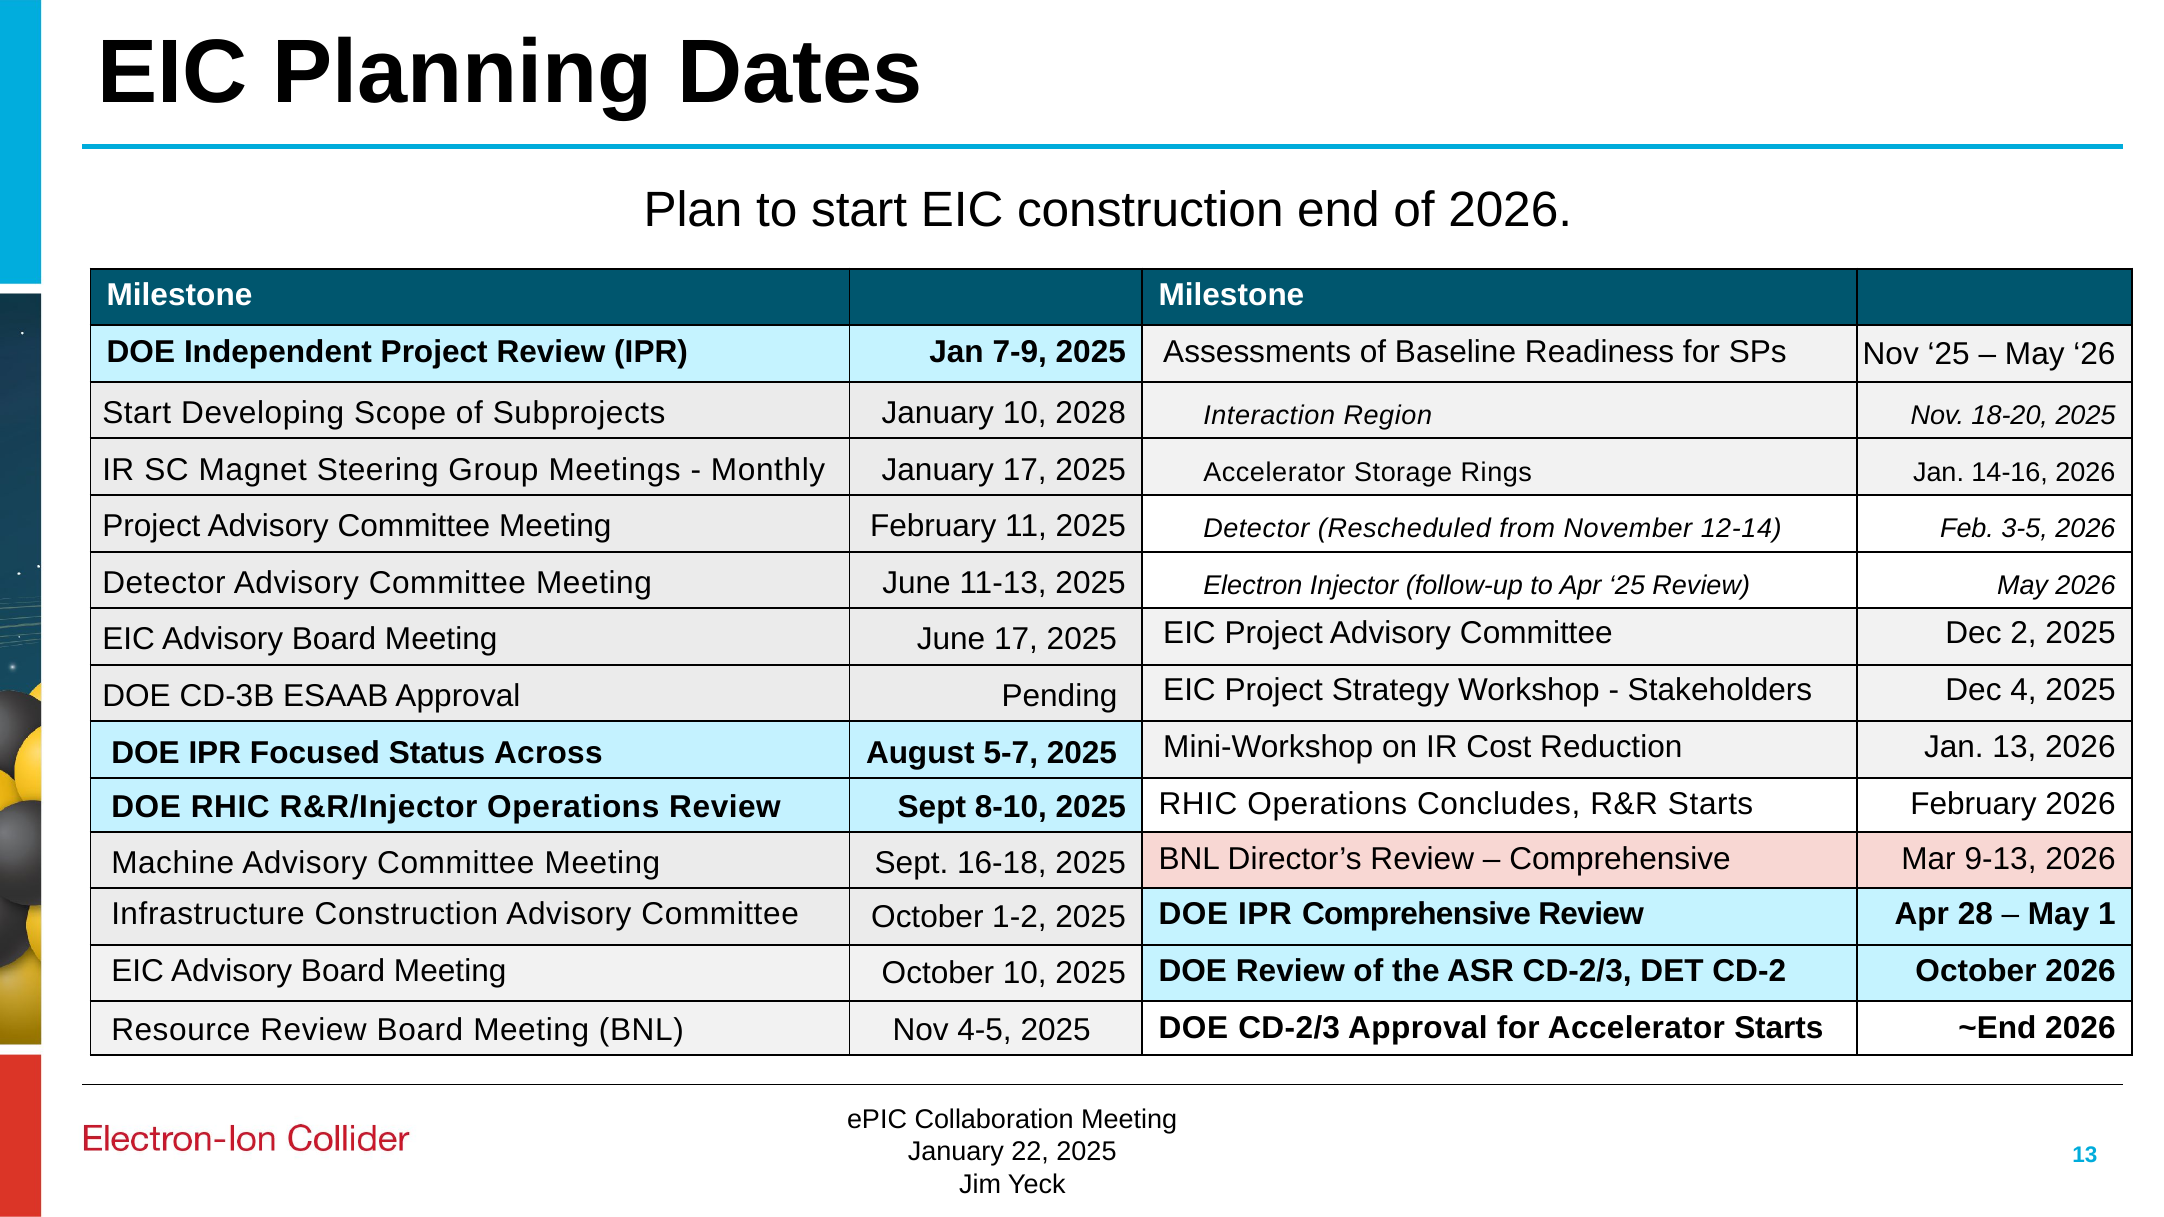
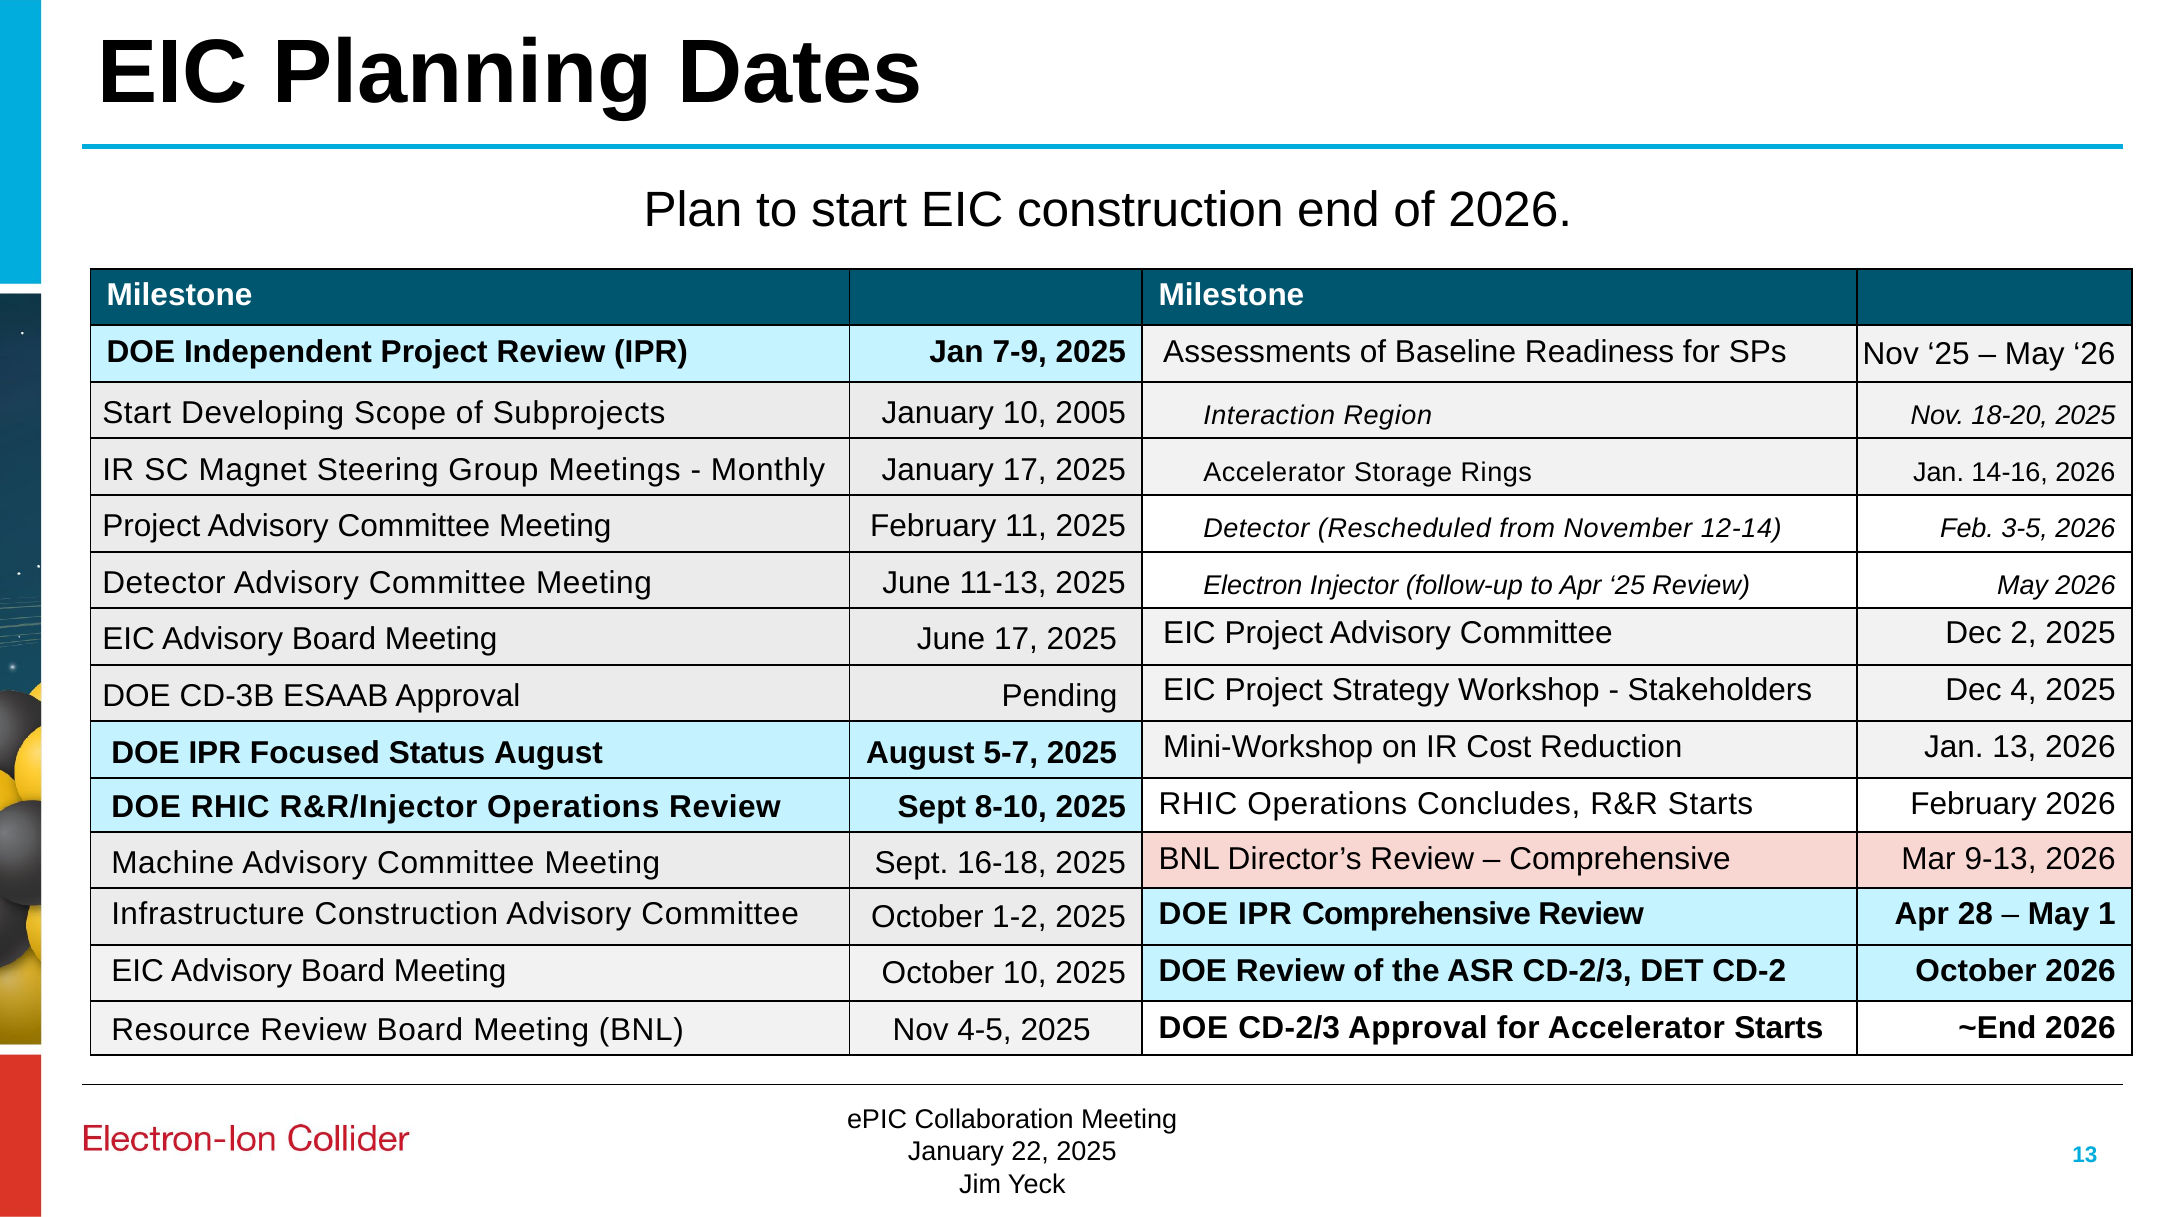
2028: 2028 -> 2005
Status Across: Across -> August
